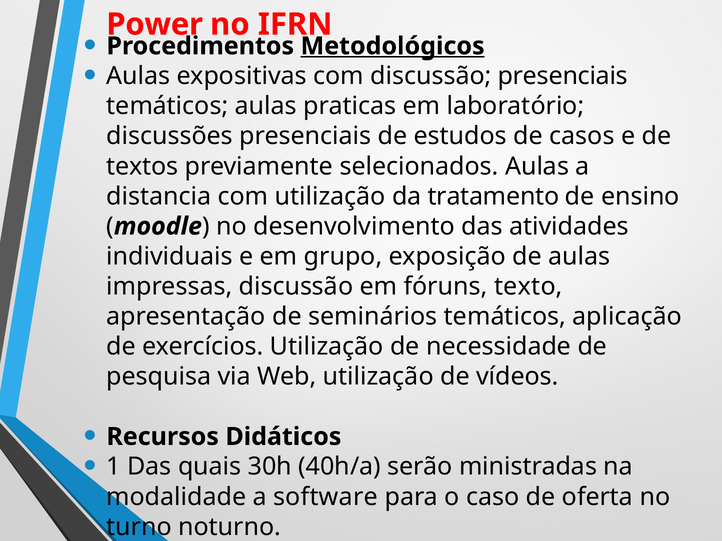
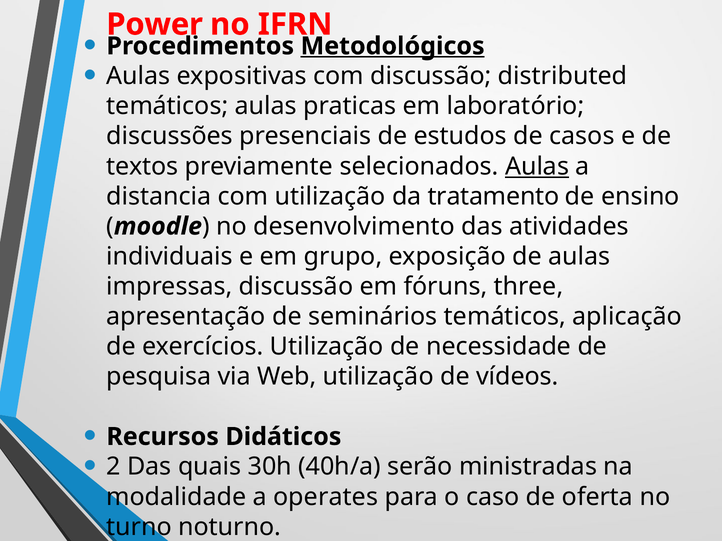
discussão presenciais: presenciais -> distributed
Aulas at (537, 166) underline: none -> present
texto: texto -> three
1: 1 -> 2
software: software -> operates
